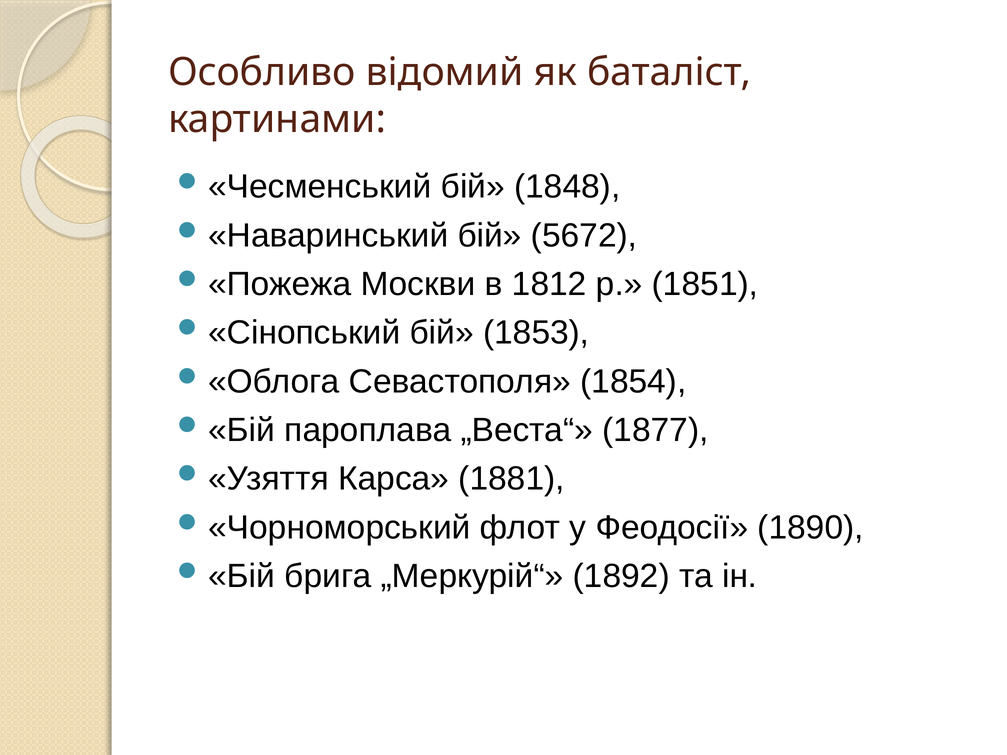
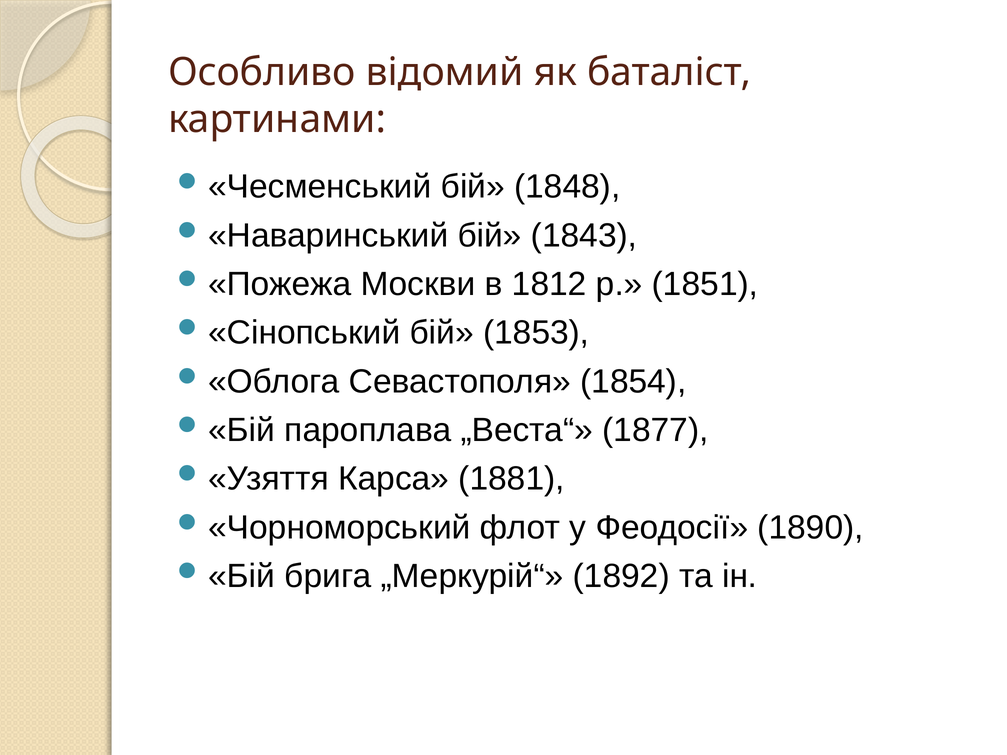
5672: 5672 -> 1843
